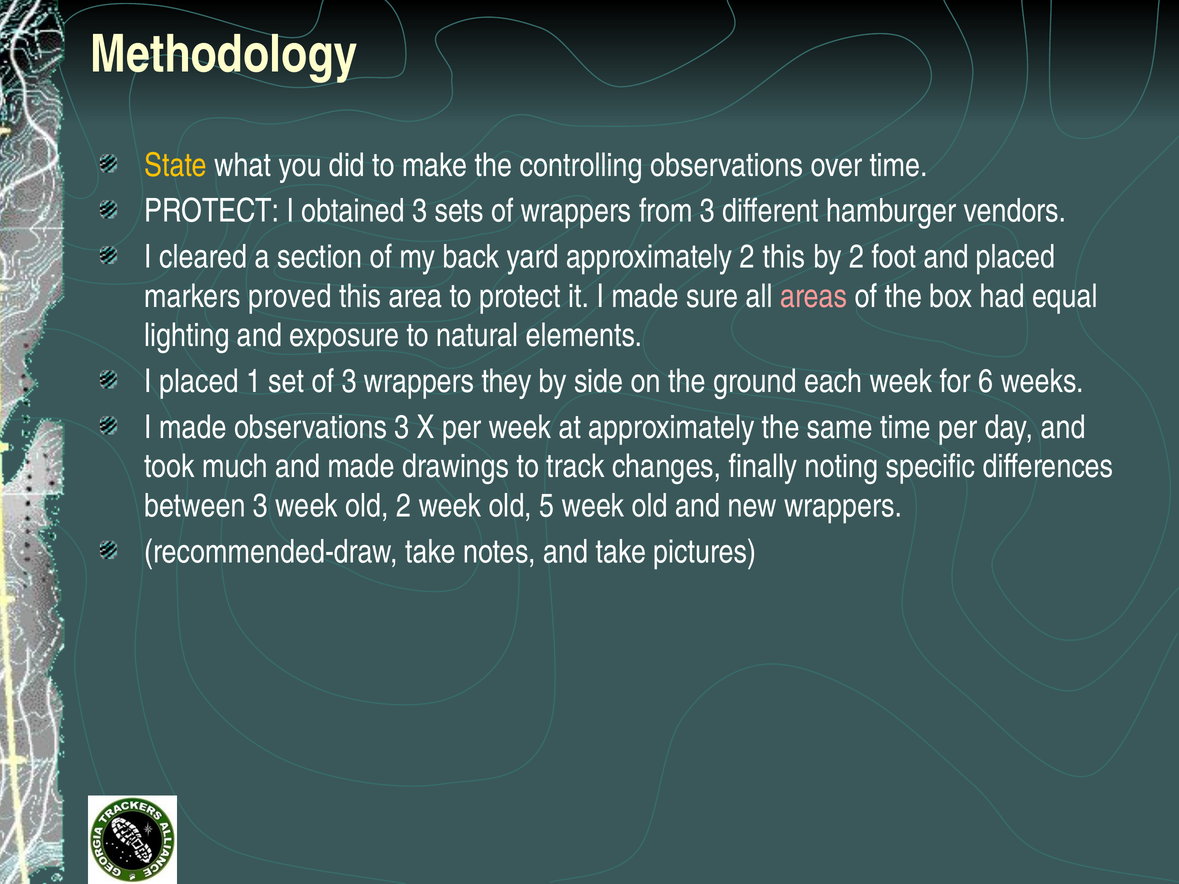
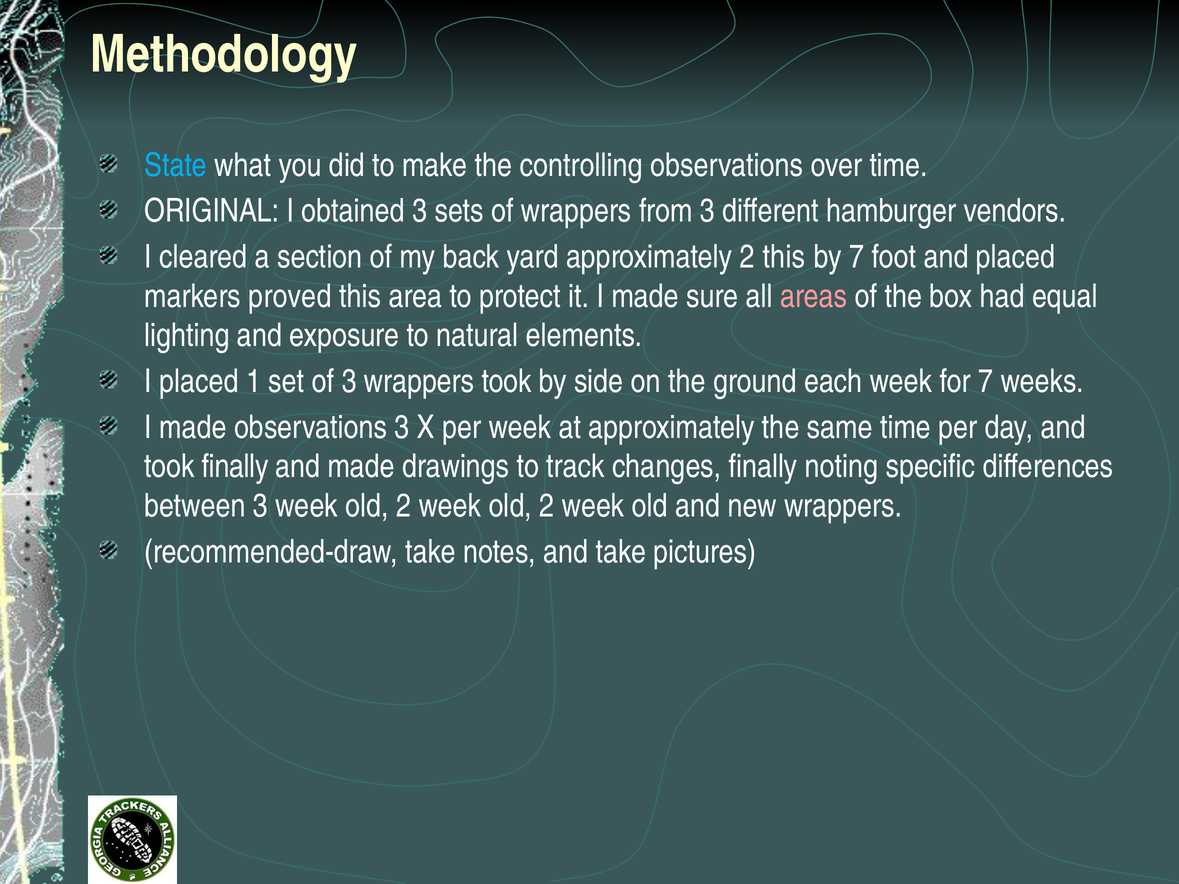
State colour: yellow -> light blue
PROTECT at (212, 211): PROTECT -> ORIGINAL
by 2: 2 -> 7
wrappers they: they -> took
for 6: 6 -> 7
took much: much -> finally
2 week old 5: 5 -> 2
